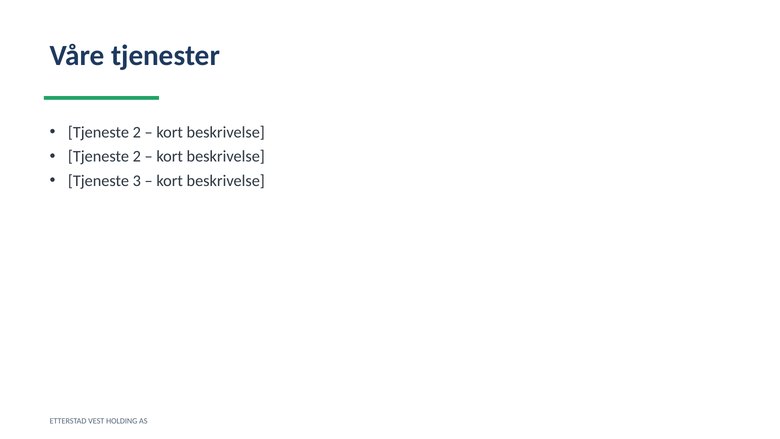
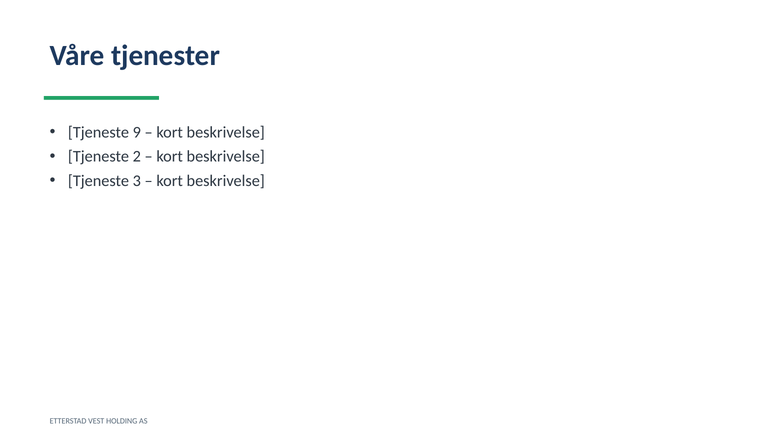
2 at (137, 132): 2 -> 9
